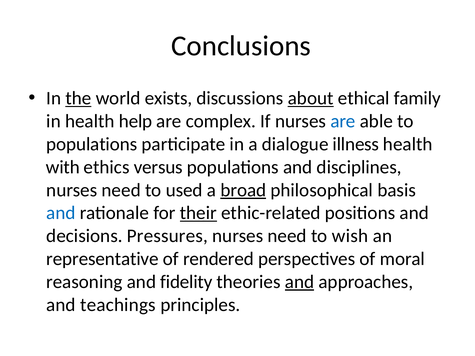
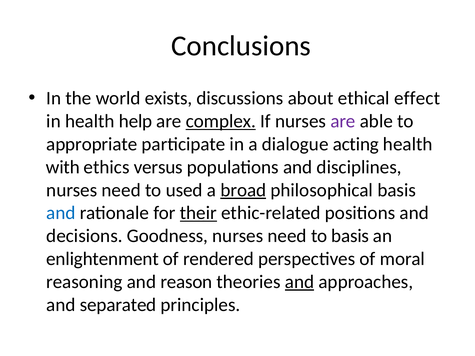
the underline: present -> none
about underline: present -> none
family: family -> effect
complex underline: none -> present
are at (343, 121) colour: blue -> purple
populations at (92, 144): populations -> appropriate
illness: illness -> acting
Pressures: Pressures -> Goodness
to wish: wish -> basis
representative: representative -> enlightenment
fidelity: fidelity -> reason
teachings: teachings -> separated
